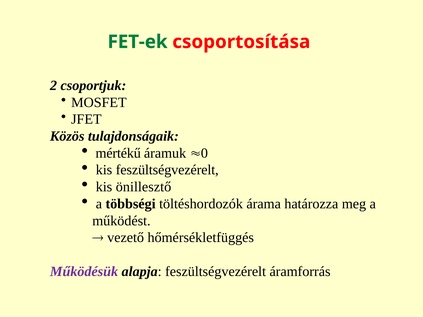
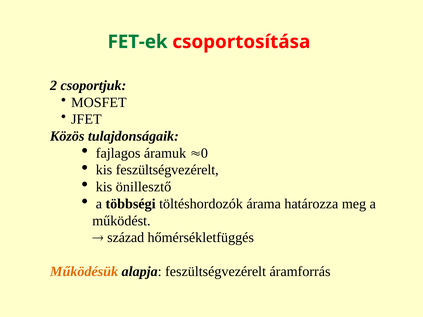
mértékű: mértékű -> fajlagos
vezető: vezető -> század
Működésük colour: purple -> orange
